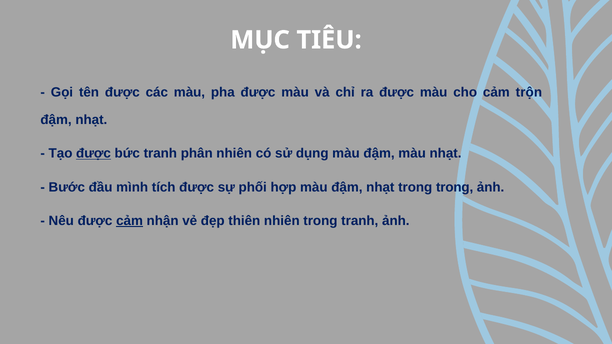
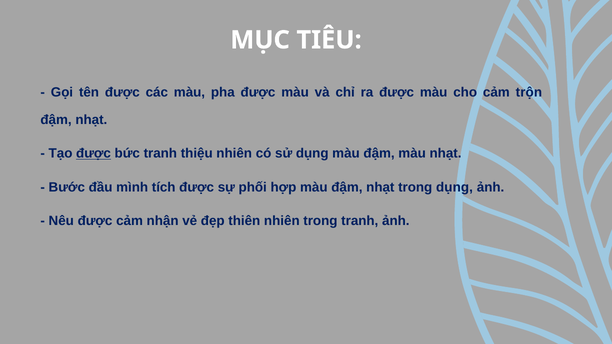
phân: phân -> thiệu
trong trong: trong -> dụng
cảm at (130, 221) underline: present -> none
